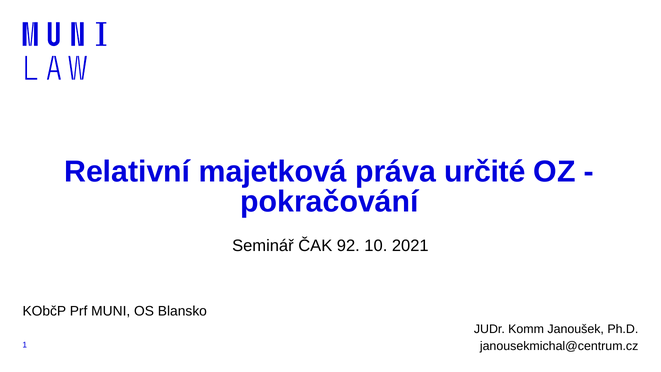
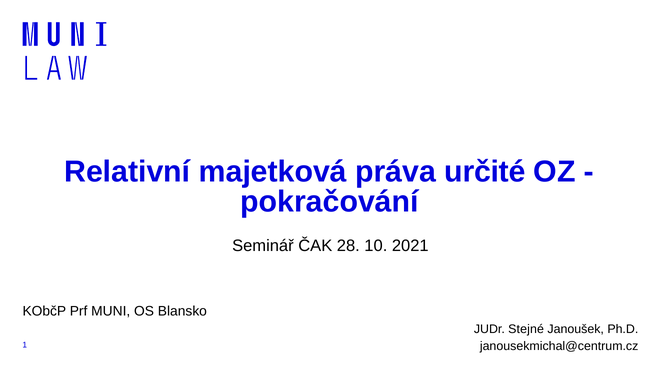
92: 92 -> 28
Komm: Komm -> Stejné
